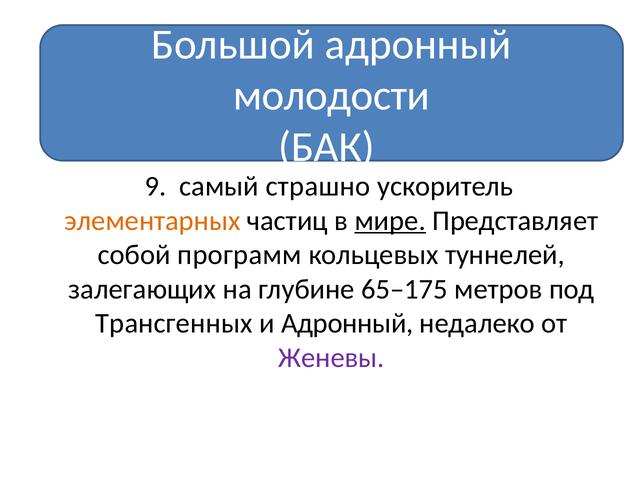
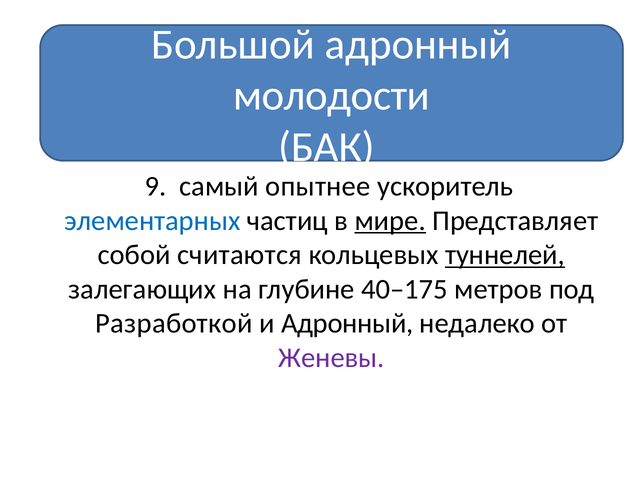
страшно: страшно -> опытнее
элементарных colour: orange -> blue
программ: программ -> считаются
туннелей underline: none -> present
65–175: 65–175 -> 40–175
Трансгенных: Трансгенных -> Разработкой
